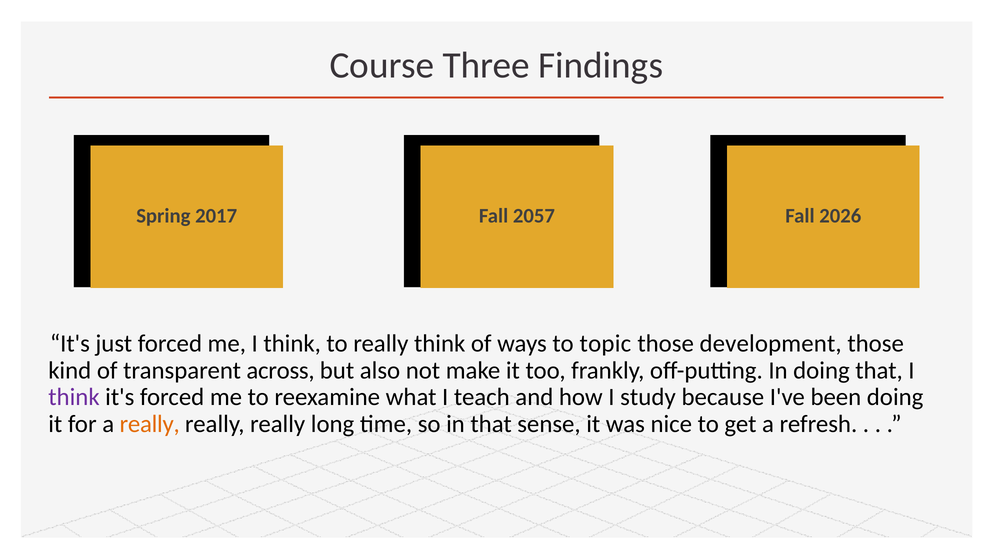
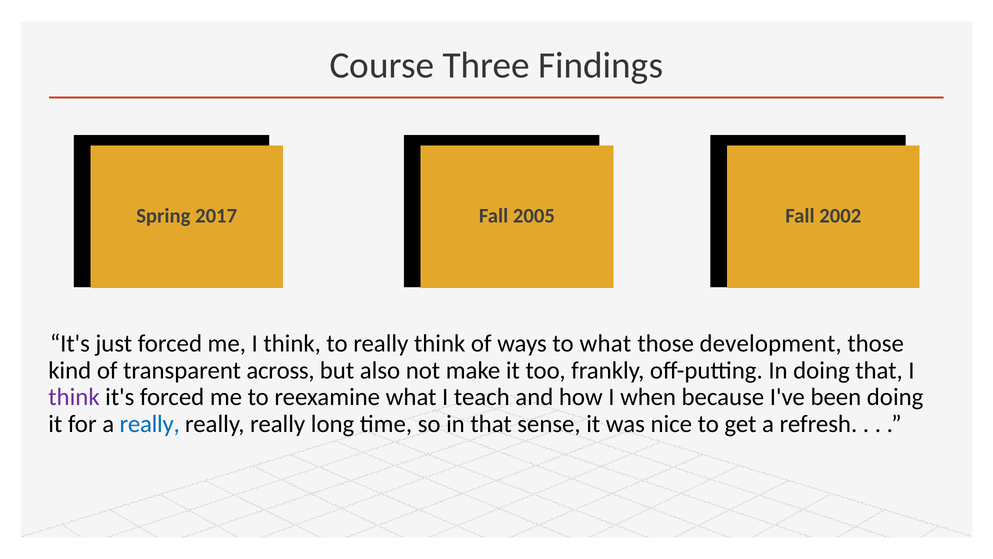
2057: 2057 -> 2005
2026: 2026 -> 2002
to topic: topic -> what
study: study -> when
really at (150, 424) colour: orange -> blue
